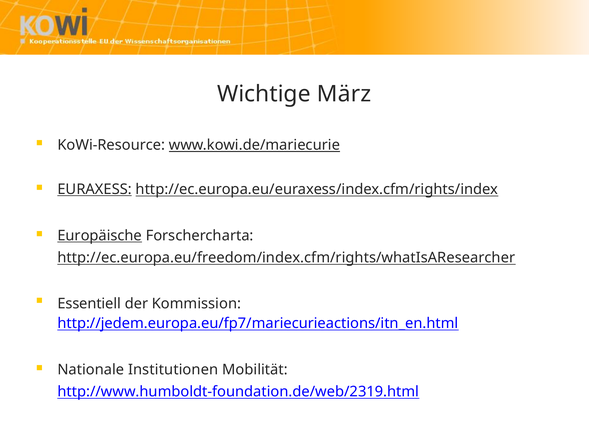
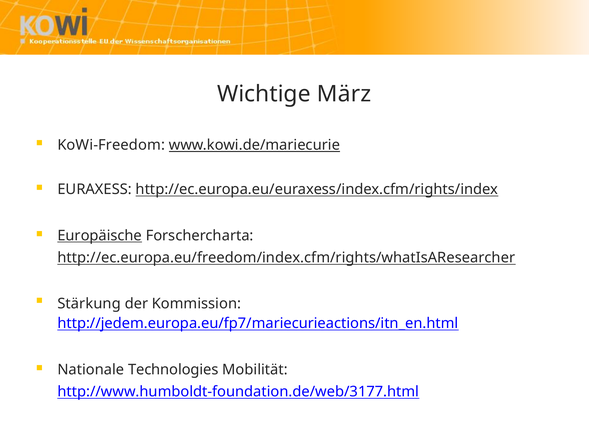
KoWi-Resource: KoWi-Resource -> KoWi-Freedom
EURAXESS underline: present -> none
Essentiell: Essentiell -> Stärkung
Institutionen: Institutionen -> Technologies
http://www.humboldt-foundation.de/web/2319.html: http://www.humboldt-foundation.de/web/2319.html -> http://www.humboldt-foundation.de/web/3177.html
